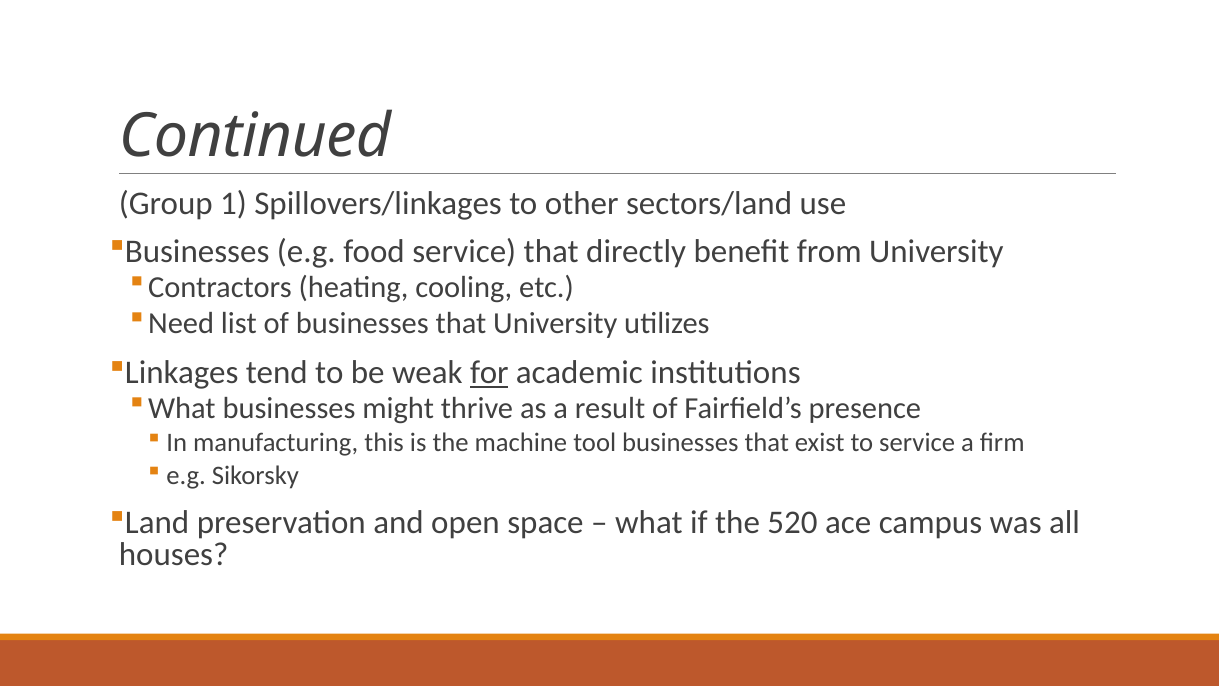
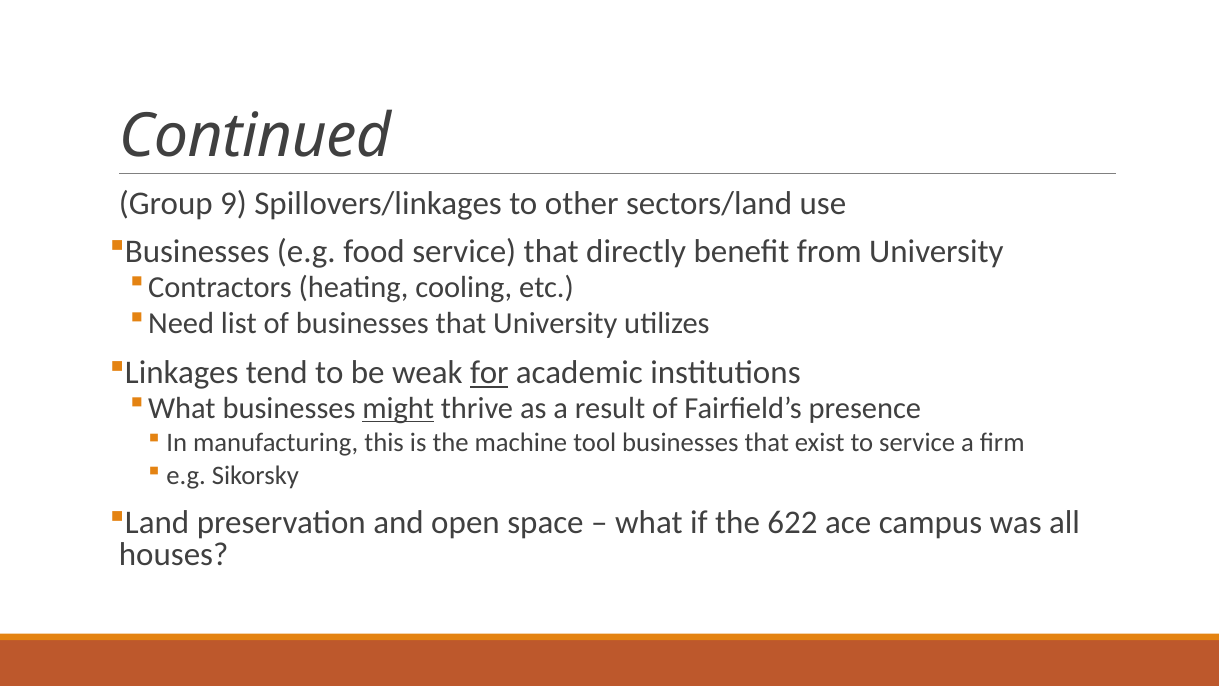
1: 1 -> 9
might underline: none -> present
520: 520 -> 622
